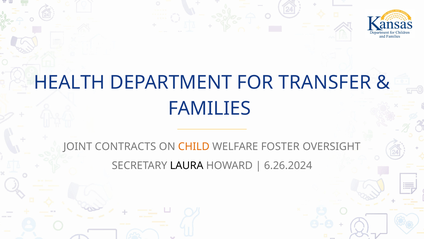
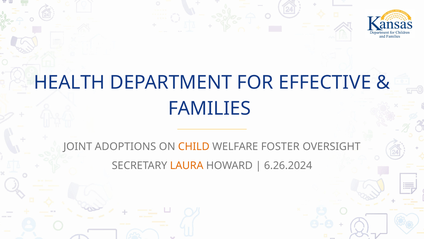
TRANSFER: TRANSFER -> EFFECTIVE
CONTRACTS: CONTRACTS -> ADOPTIONS
LAURA colour: black -> orange
